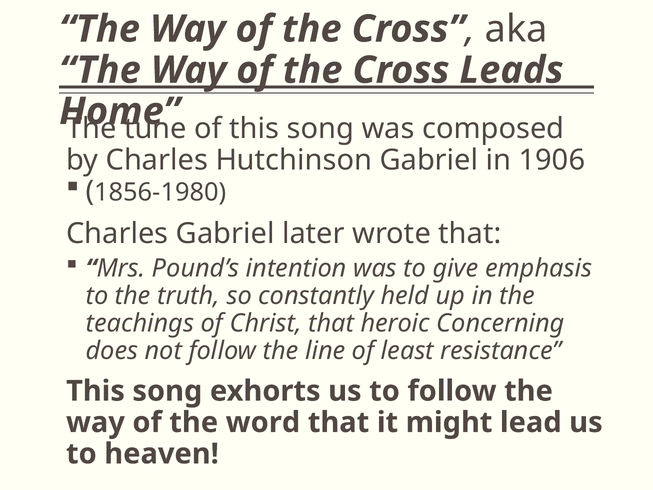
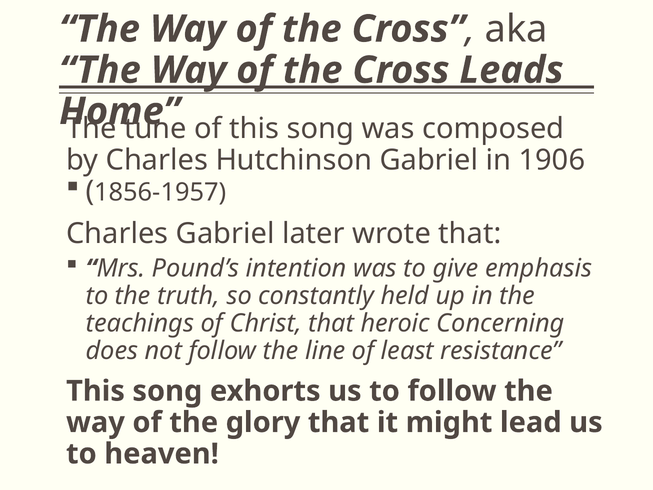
1856-1980: 1856-1980 -> 1856-1957
word: word -> glory
